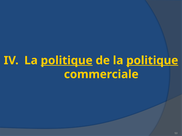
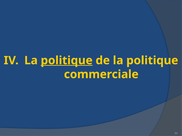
politique at (152, 61) underline: present -> none
